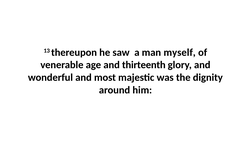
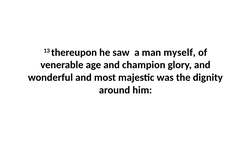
thirteenth: thirteenth -> champion
